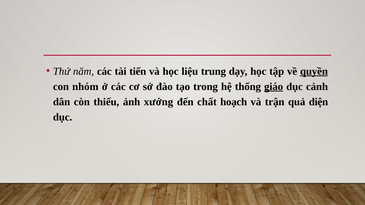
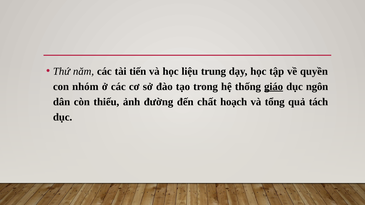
quyền underline: present -> none
cảnh: cảnh -> ngôn
xướng: xướng -> đường
trận: trận -> tổng
diện: diện -> tách
